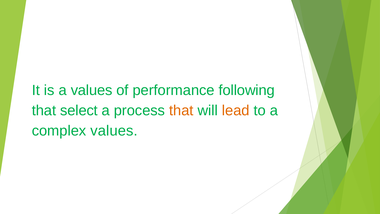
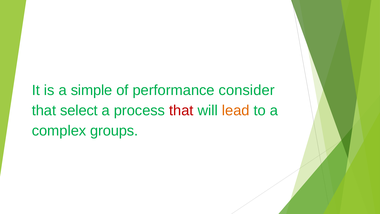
a values: values -> simple
following: following -> consider
that at (181, 110) colour: orange -> red
complex values: values -> groups
